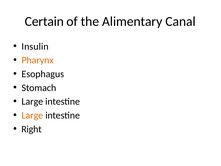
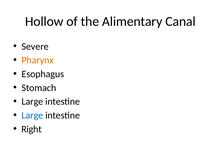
Certain: Certain -> Hollow
Insulin: Insulin -> Severe
Large at (32, 115) colour: orange -> blue
